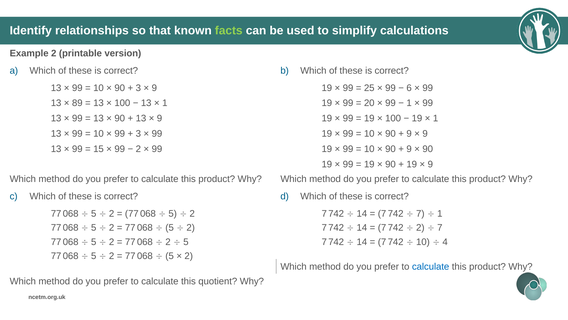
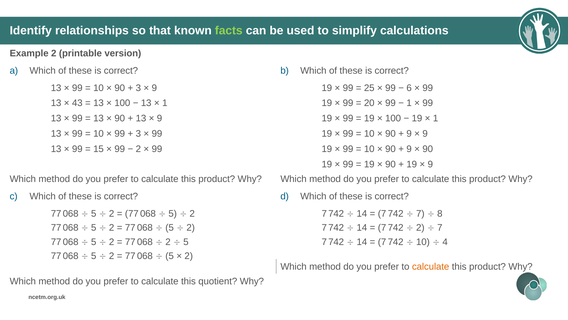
89: 89 -> 43
1 at (440, 213): 1 -> 8
calculate at (431, 266) colour: blue -> orange
